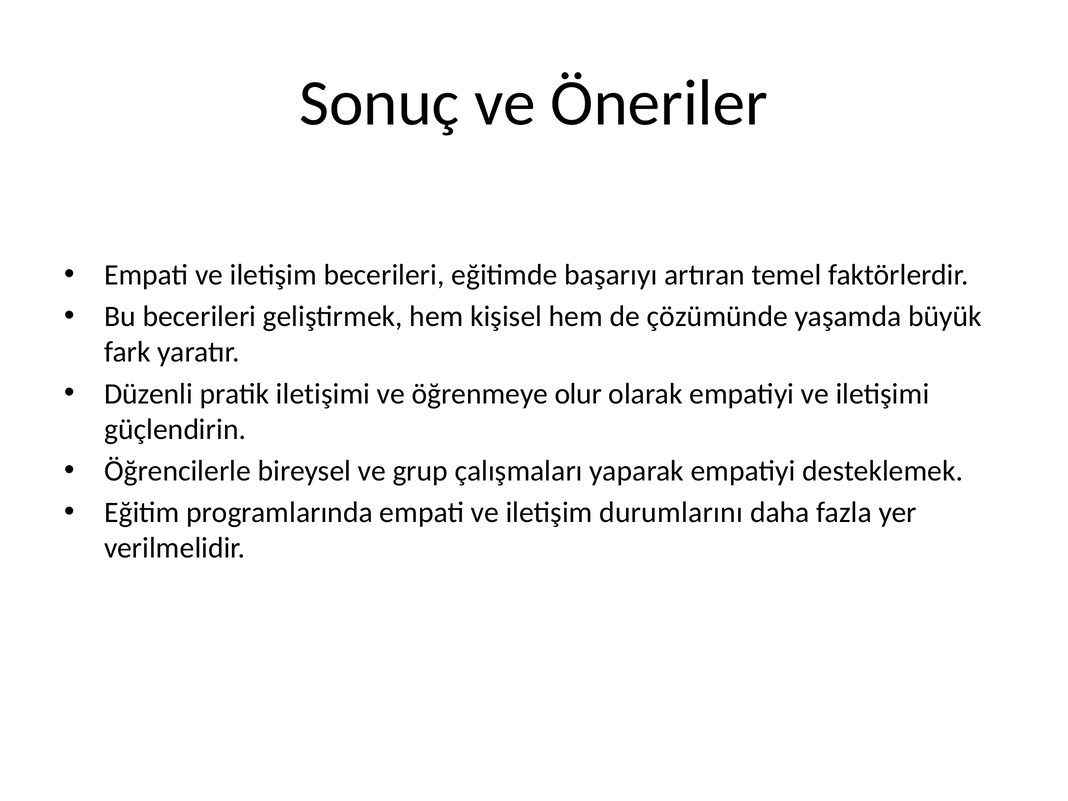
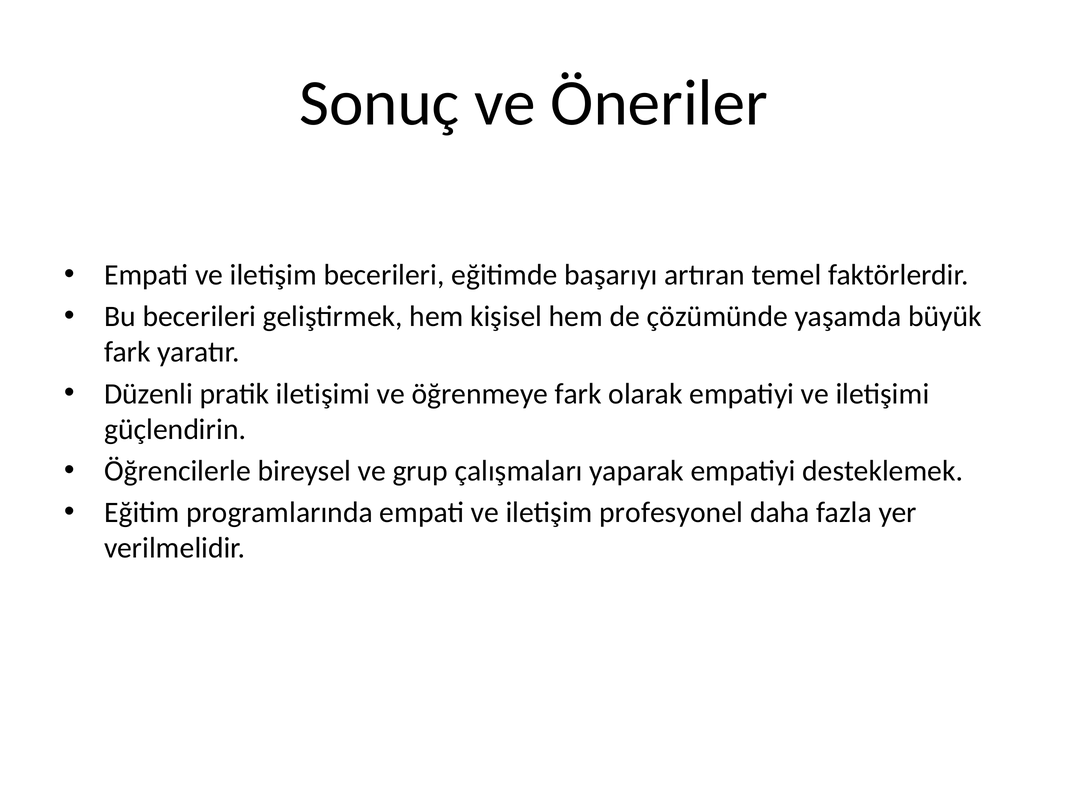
öğrenmeye olur: olur -> fark
durumlarını: durumlarını -> profesyonel
